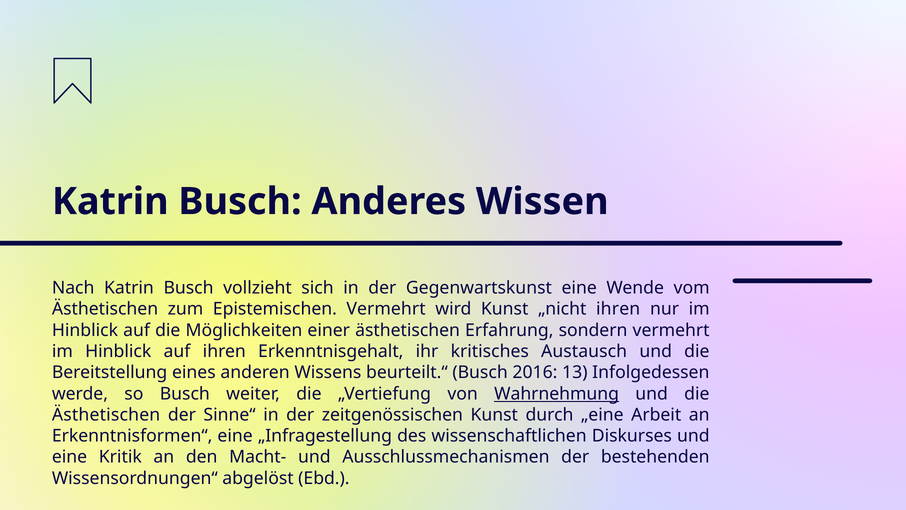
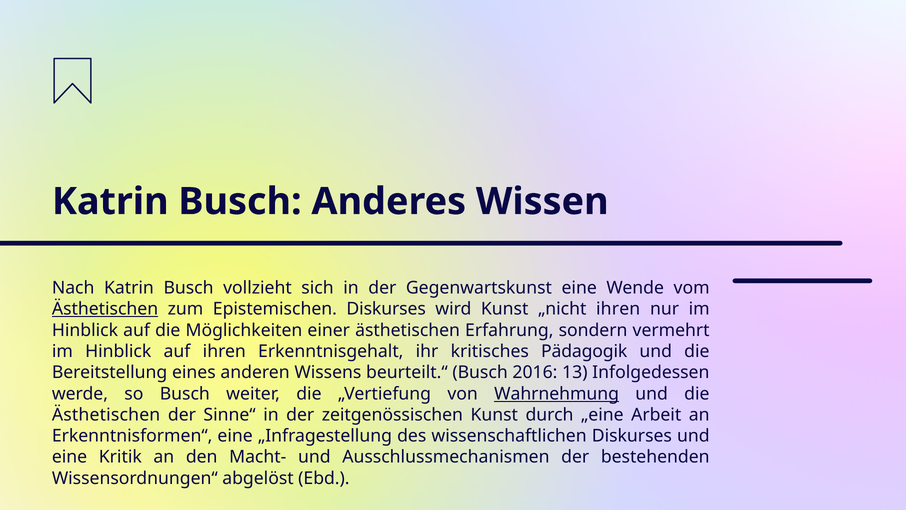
Ästhetischen at (105, 309) underline: none -> present
Epistemischen Vermehrt: Vermehrt -> Diskurses
Austausch: Austausch -> Pädagogik
